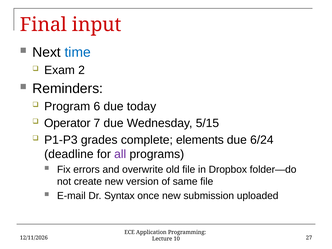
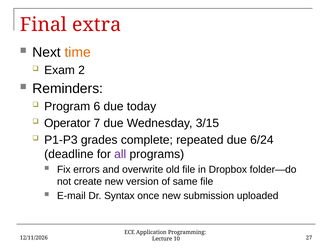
input: input -> extra
time colour: blue -> orange
5/15: 5/15 -> 3/15
elements: elements -> repeated
